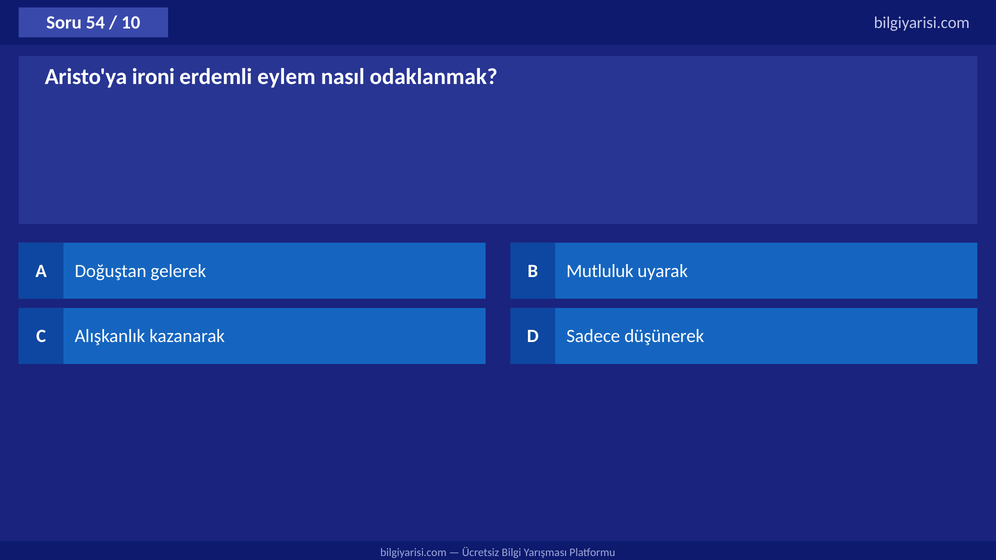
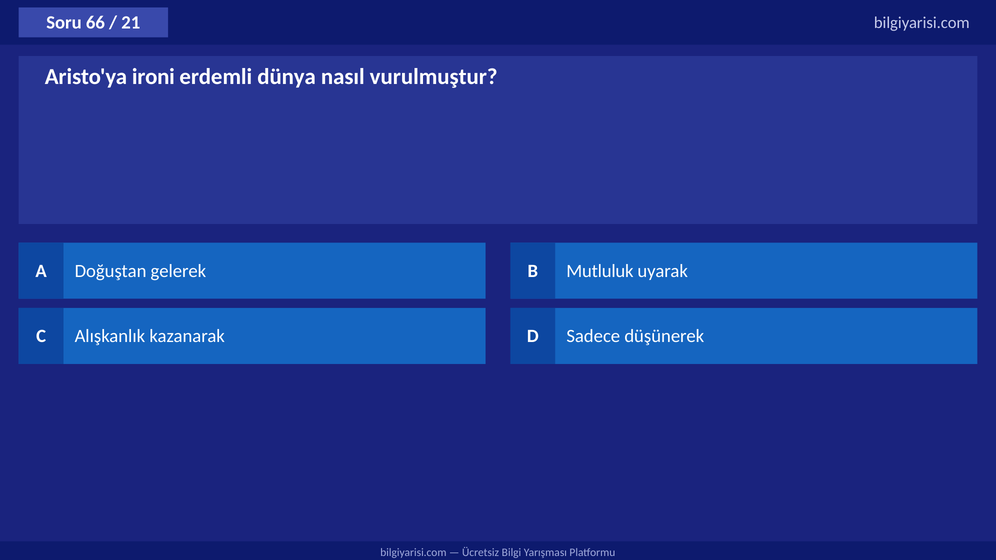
54: 54 -> 66
10: 10 -> 21
eylem: eylem -> dünya
odaklanmak: odaklanmak -> vurulmuştur
